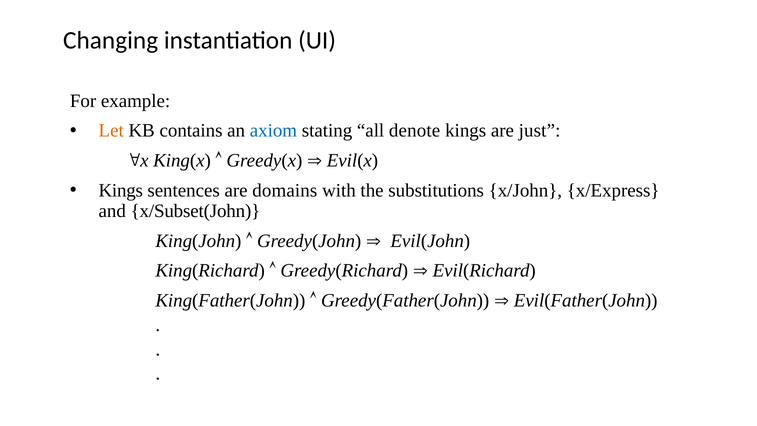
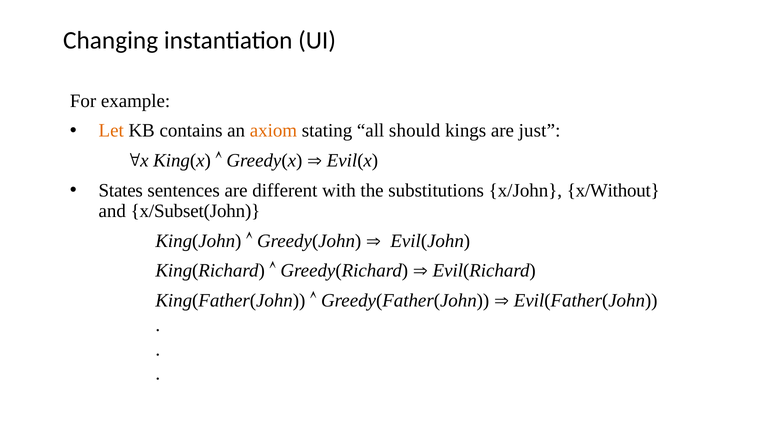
axiom colour: blue -> orange
denote: denote -> should
Kings at (121, 190): Kings -> States
domains: domains -> different
x/Express: x/Express -> x/Without
